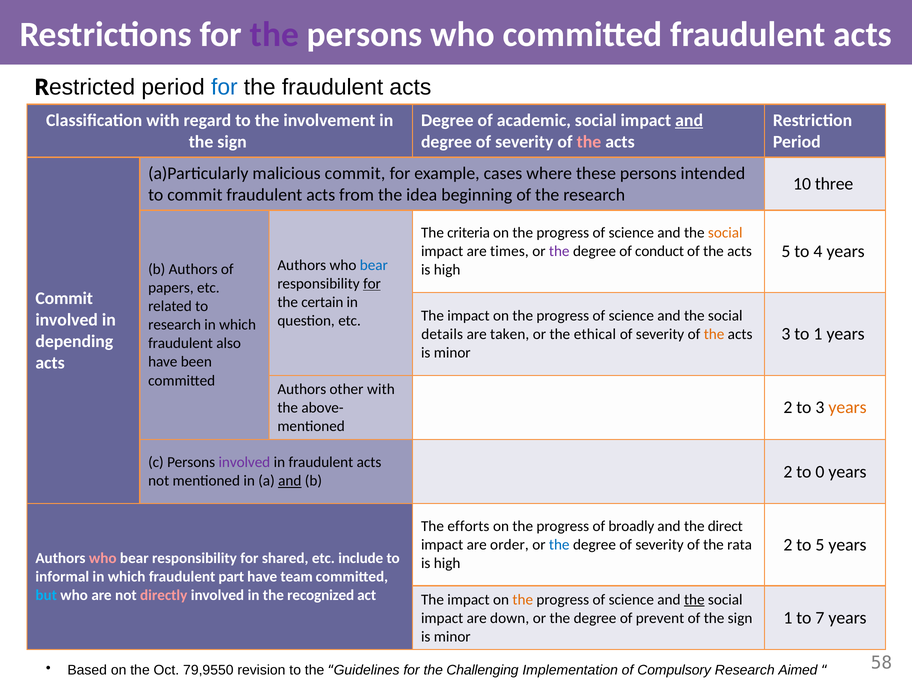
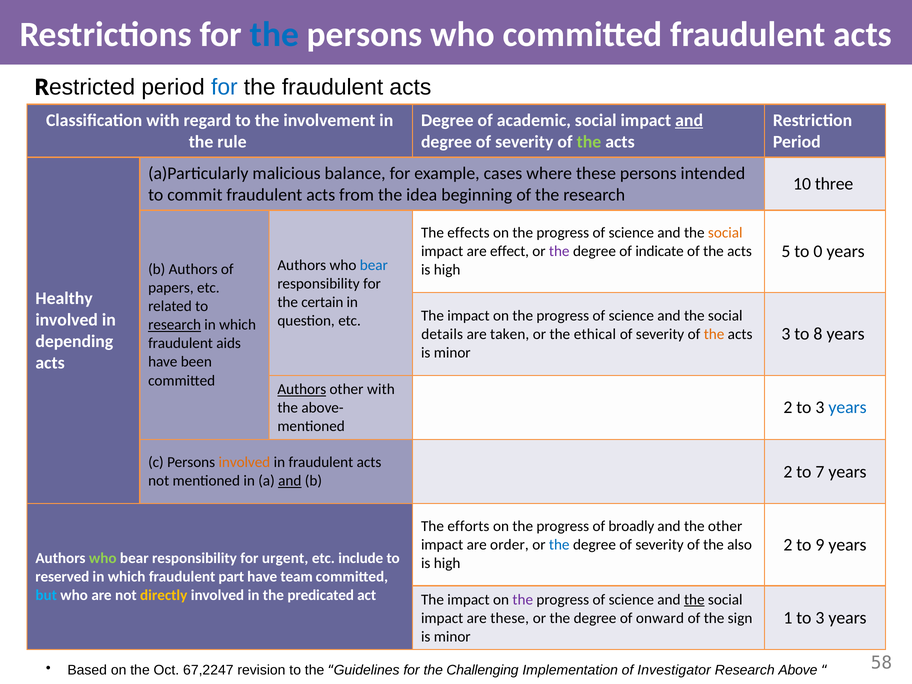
the at (275, 35) colour: purple -> blue
sign at (232, 142): sign -> rule
the at (589, 142) colour: pink -> light green
malicious commit: commit -> balance
criteria: criteria -> effects
4: 4 -> 0
times: times -> effect
conduct: conduct -> indicate
for at (372, 284) underline: present -> none
Commit at (64, 298): Commit -> Healthy
research at (175, 325) underline: none -> present
to 1: 1 -> 8
also: also -> aids
Authors at (302, 389) underline: none -> present
years at (848, 408) colour: orange -> blue
involved at (244, 462) colour: purple -> orange
0: 0 -> 7
the direct: direct -> other
to 5: 5 -> 9
rata: rata -> also
who at (103, 558) colour: pink -> light green
shared: shared -> urgent
informal: informal -> reserved
directly colour: pink -> yellow
recognized: recognized -> predicated
the at (523, 600) colour: orange -> purple
1 to 7: 7 -> 3
are down: down -> these
prevent: prevent -> onward
79,9550: 79,9550 -> 67,2247
Compulsory: Compulsory -> Investigator
Aimed: Aimed -> Above
